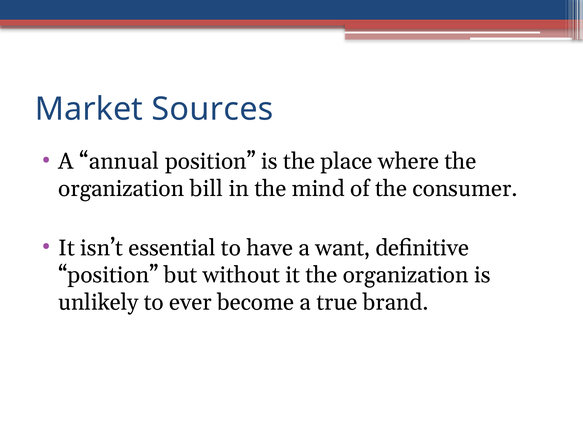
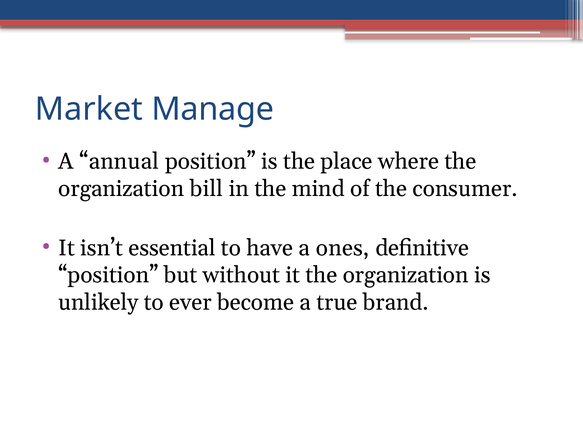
Sources: Sources -> Manage
want: want -> ones
